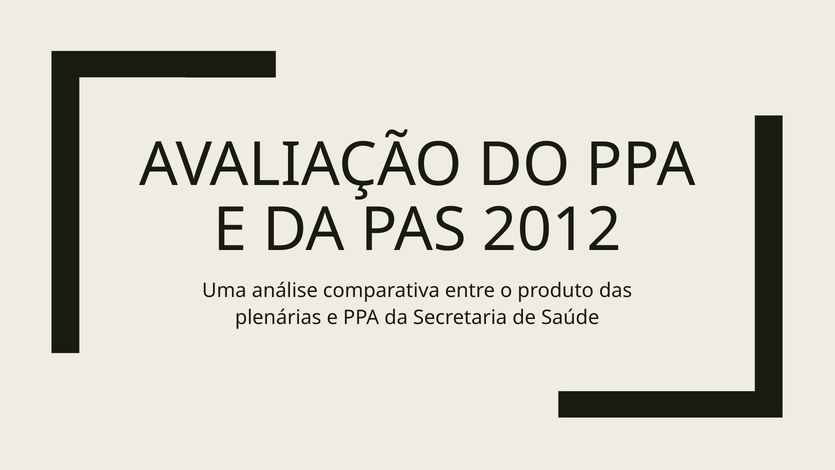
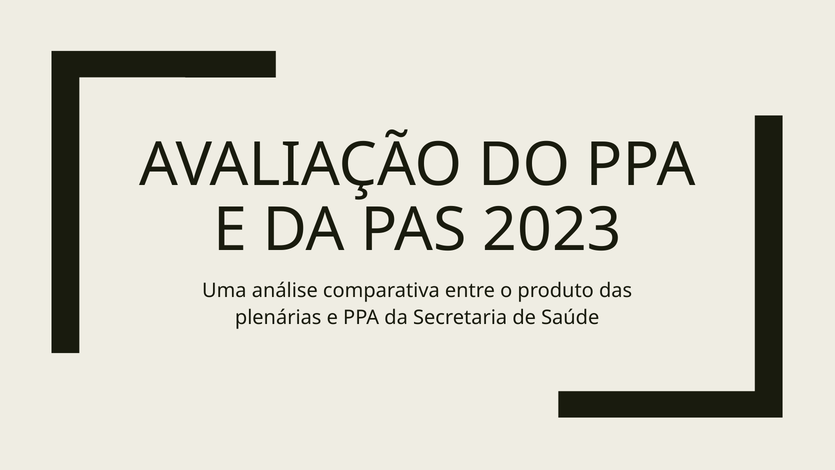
2012: 2012 -> 2023
